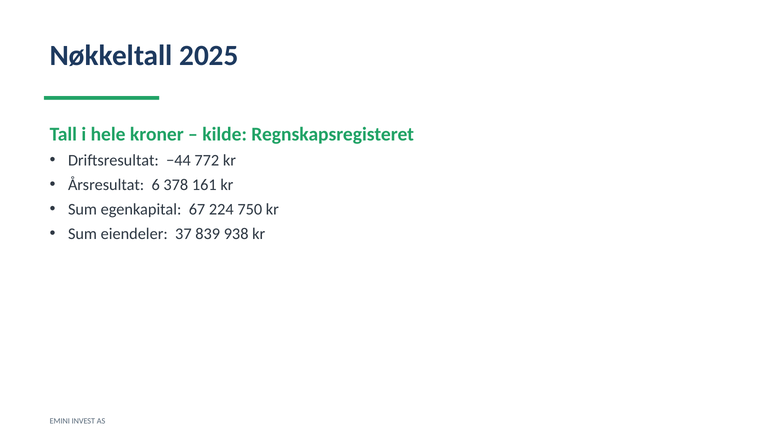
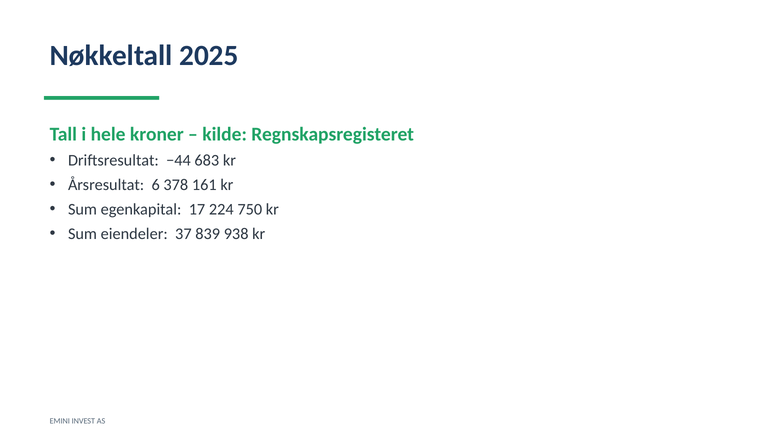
772: 772 -> 683
67: 67 -> 17
